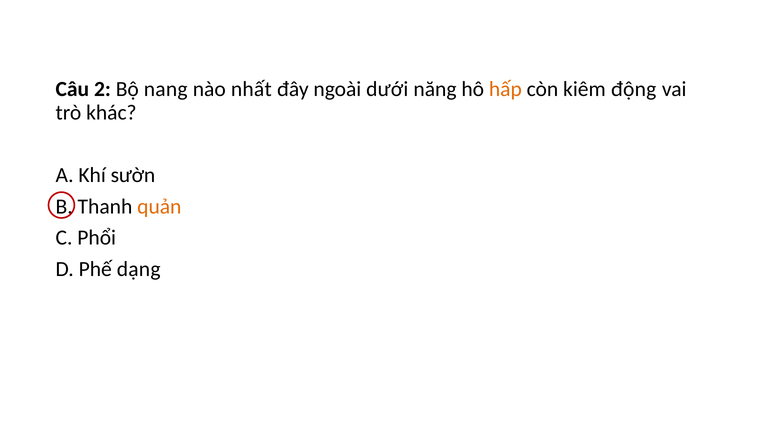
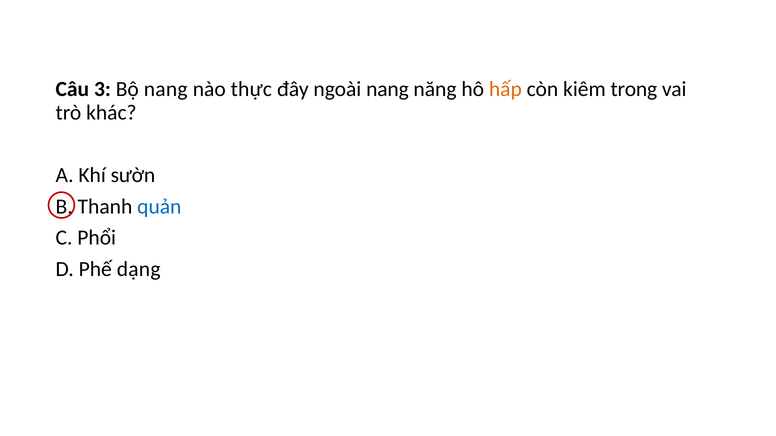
2: 2 -> 3
nhất: nhất -> thực
ngoài dưới: dưới -> nang
động: động -> trong
quản colour: orange -> blue
